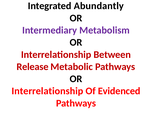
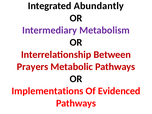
Release: Release -> Prayers
Interrelationship at (47, 91): Interrelationship -> Implementations
